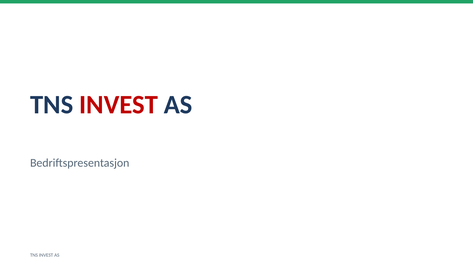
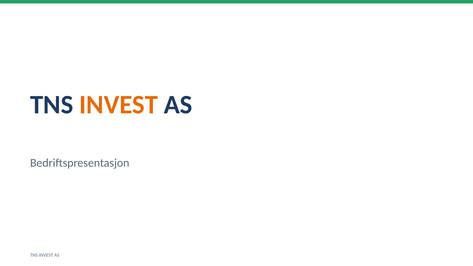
INVEST at (119, 105) colour: red -> orange
